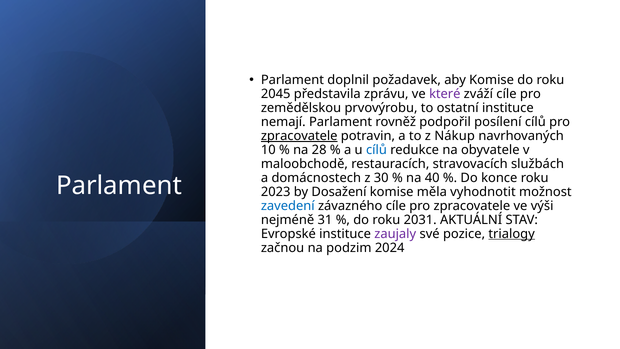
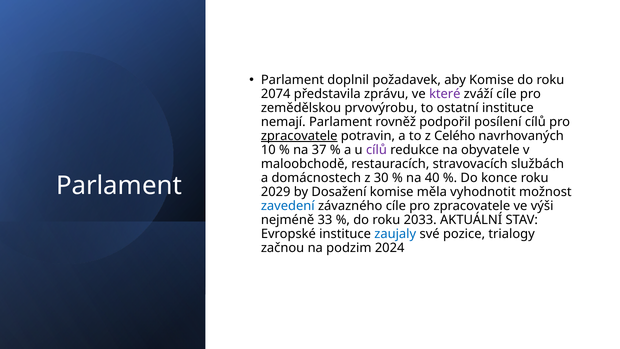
2045: 2045 -> 2074
Nákup: Nákup -> Celého
28: 28 -> 37
cílů at (376, 150) colour: blue -> purple
2023: 2023 -> 2029
31: 31 -> 33
2031: 2031 -> 2033
zaujaly colour: purple -> blue
trialogy underline: present -> none
